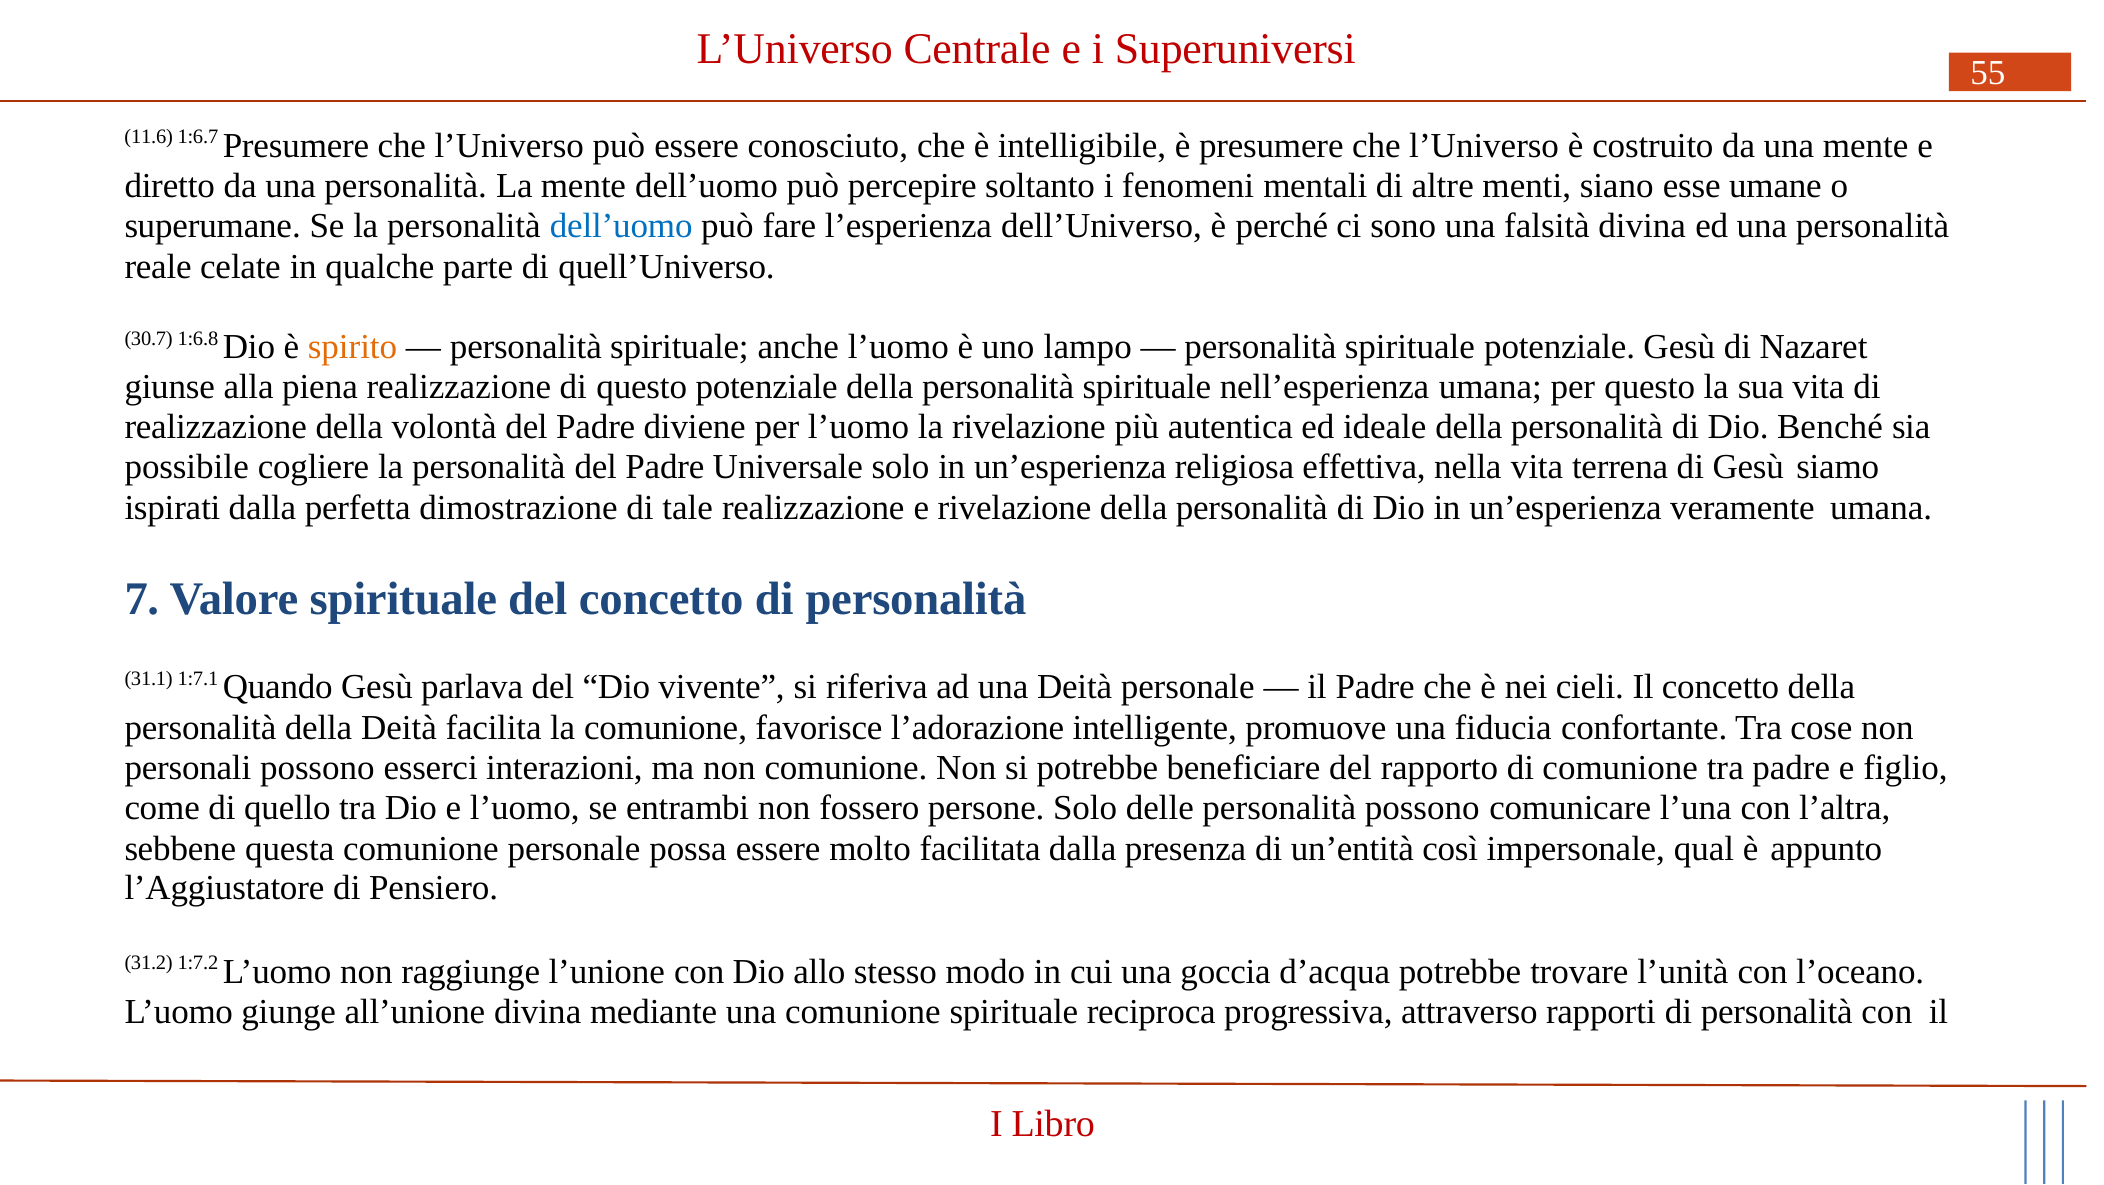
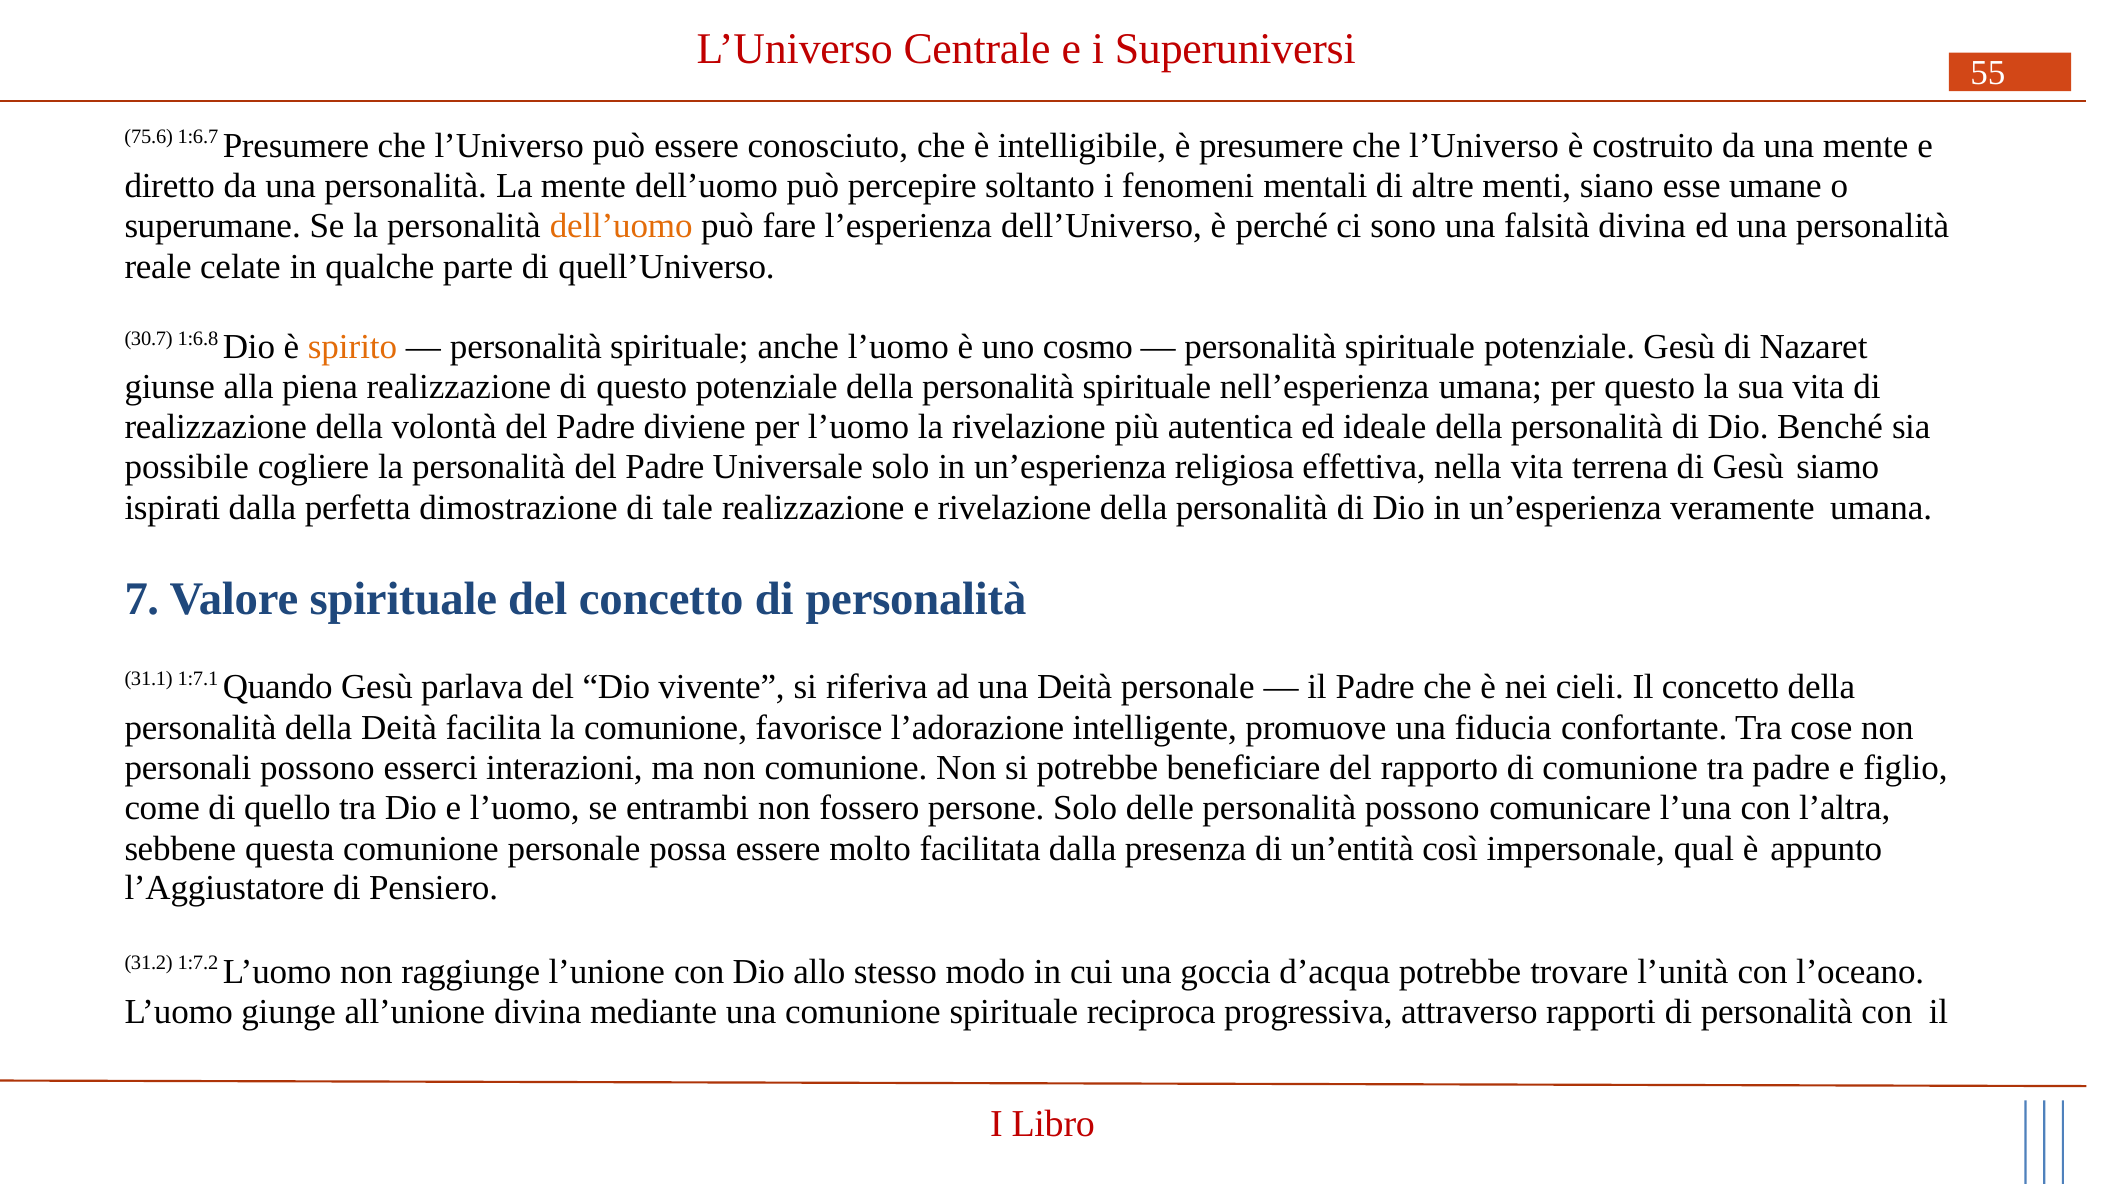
11.6: 11.6 -> 75.6
dell’uomo at (621, 226) colour: blue -> orange
lampo: lampo -> cosmo
